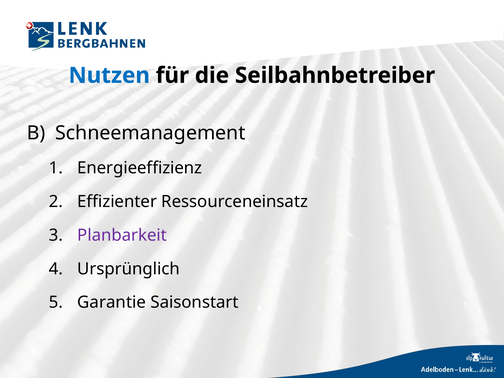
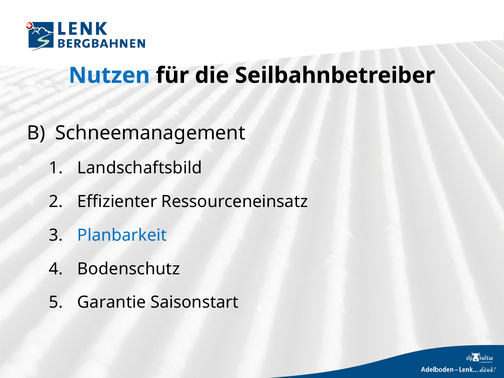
Energieeffizienz: Energieeffizienz -> Landschaftsbild
Planbarkeit colour: purple -> blue
Ursprünglich: Ursprünglich -> Bodenschutz
